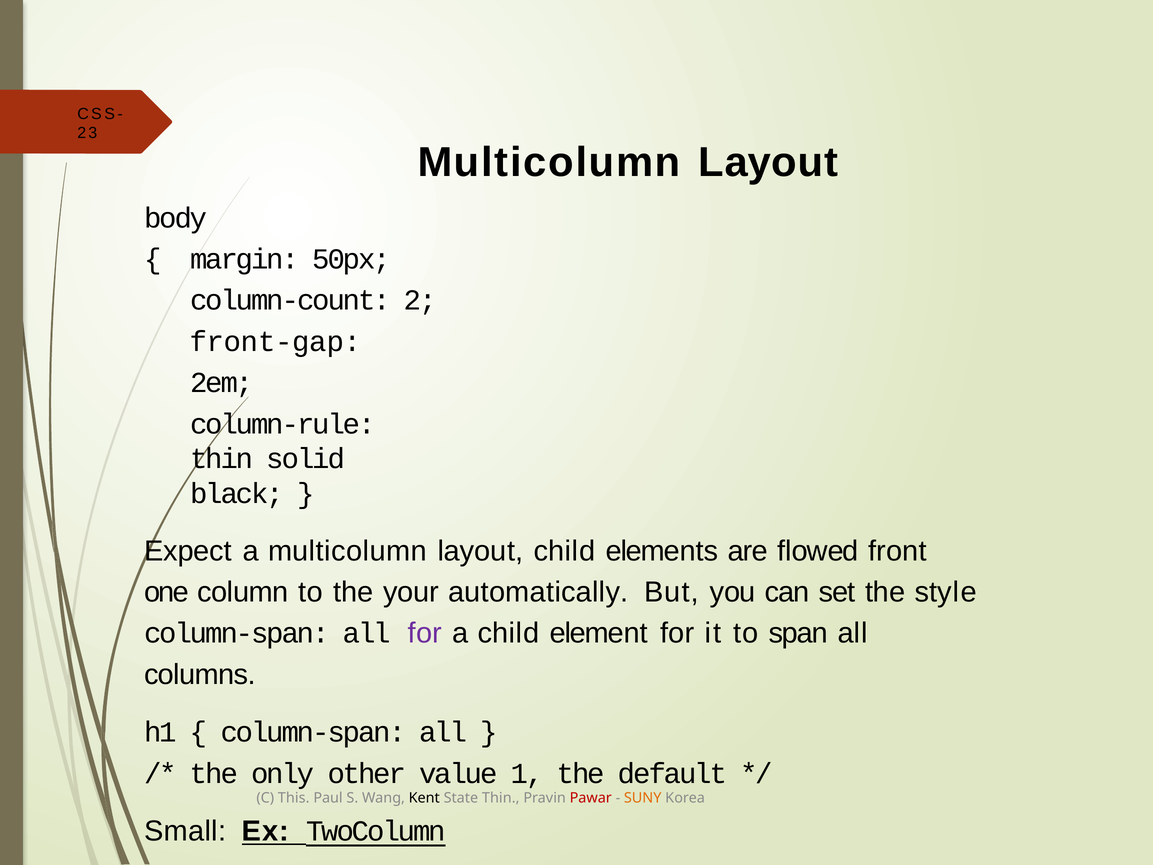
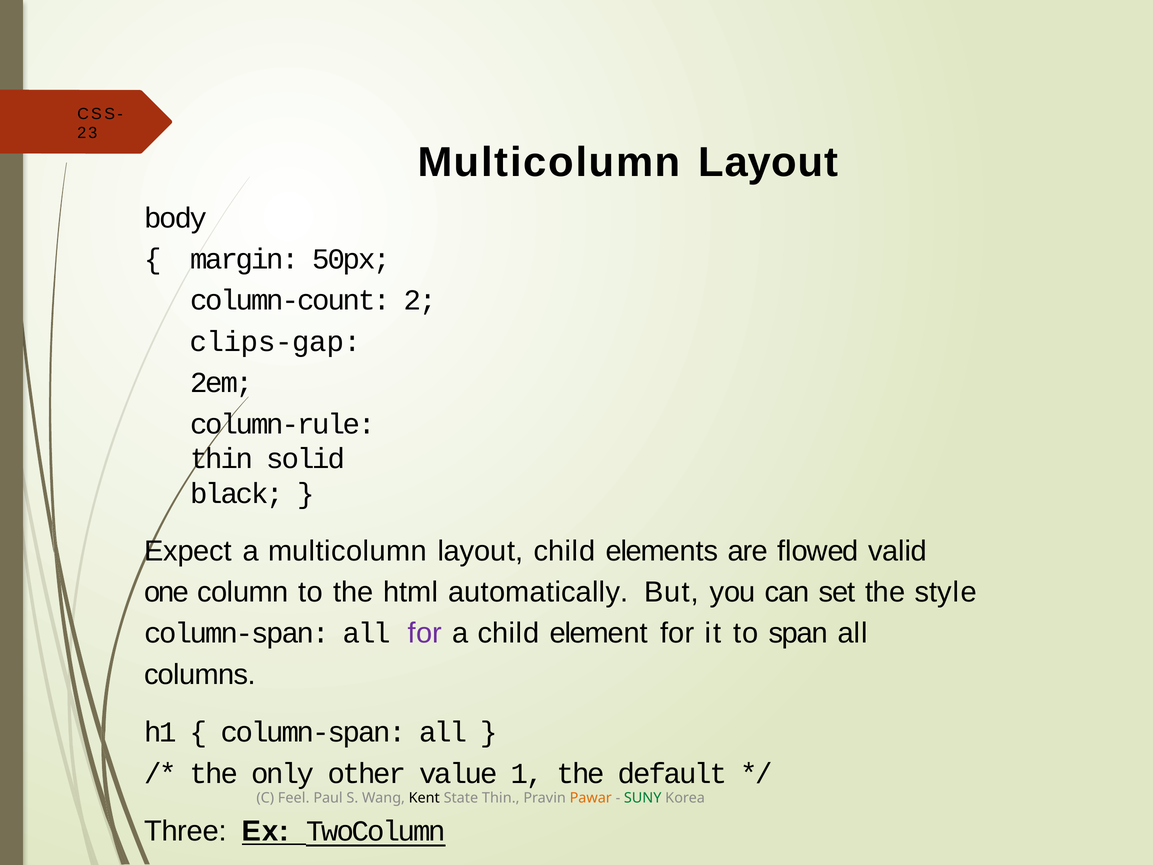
front-gap: front-gap -> clips-gap
front: front -> valid
your: your -> html
This: This -> Feel
Pawar colour: red -> orange
SUNY colour: orange -> green
Small: Small -> Three
